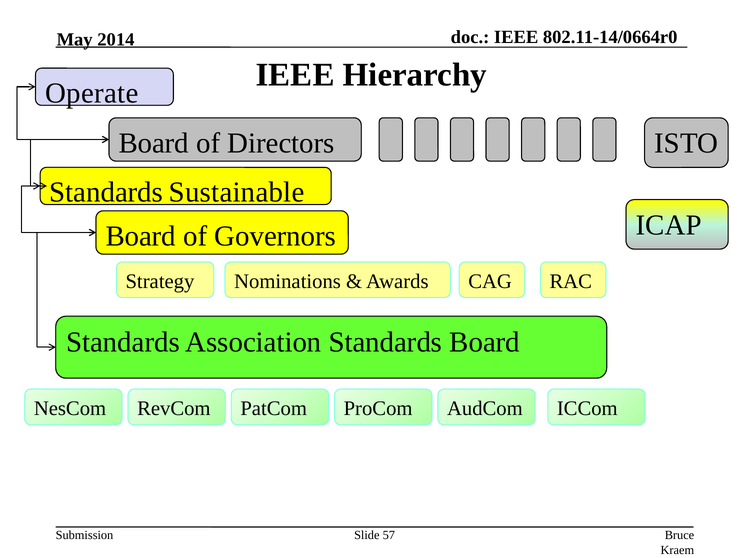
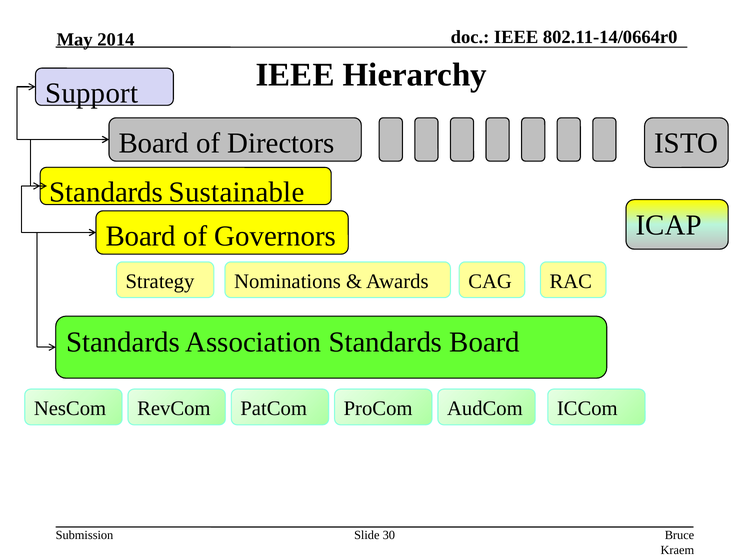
Operate: Operate -> Support
57: 57 -> 30
